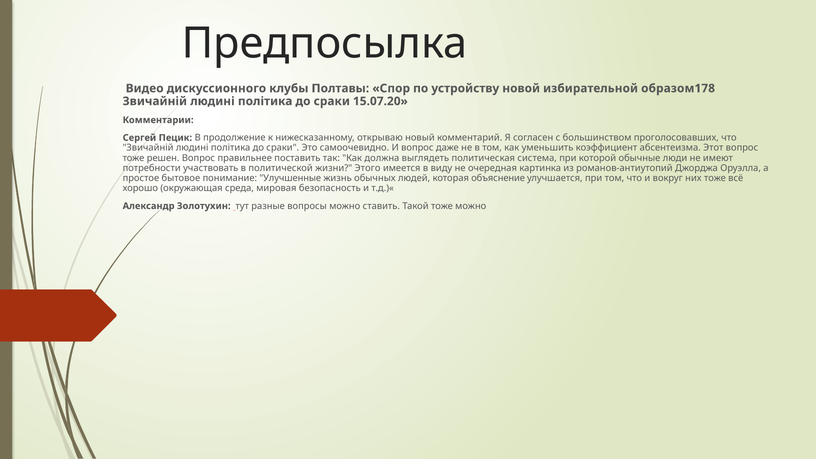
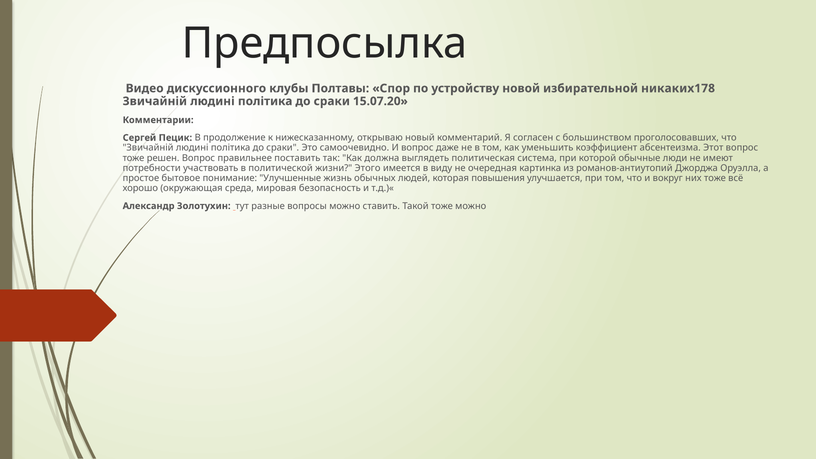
образом178: образом178 -> никаких178
объяснение: объяснение -> повышения
